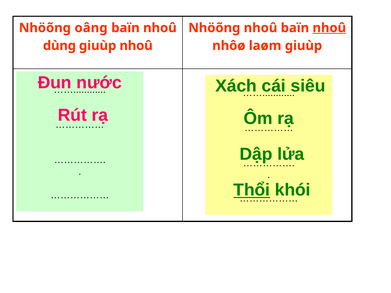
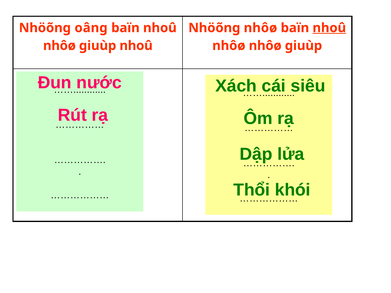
Nhöõng nhoû: nhoû -> nhôø
dùng at (59, 46): dùng -> nhôø
nhôø laøm: laøm -> nhôø
Thổi underline: present -> none
